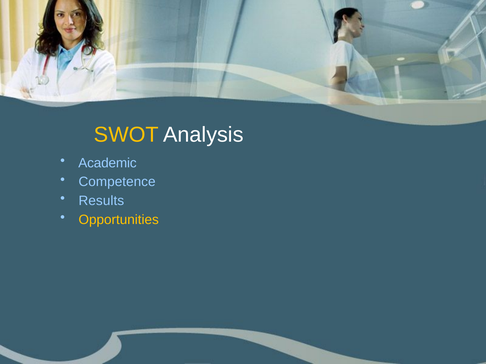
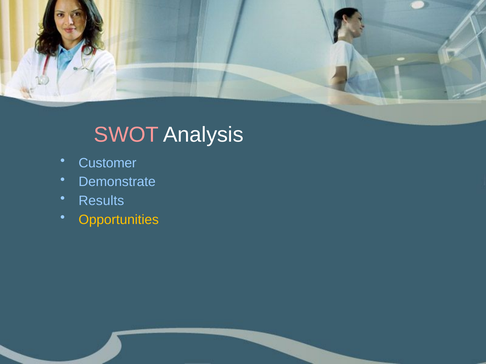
SWOT colour: yellow -> pink
Academic: Academic -> Customer
Competence: Competence -> Demonstrate
